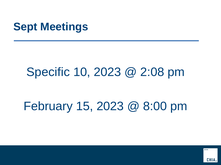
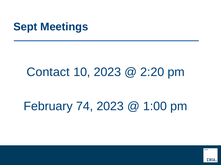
Specific: Specific -> Contact
2:08: 2:08 -> 2:20
15: 15 -> 74
8:00: 8:00 -> 1:00
